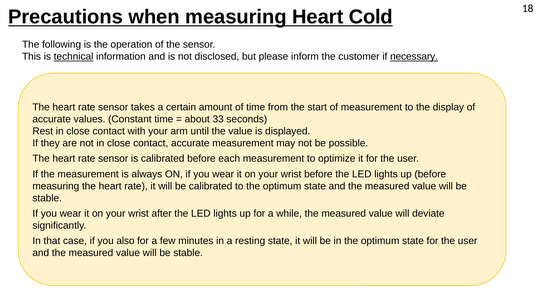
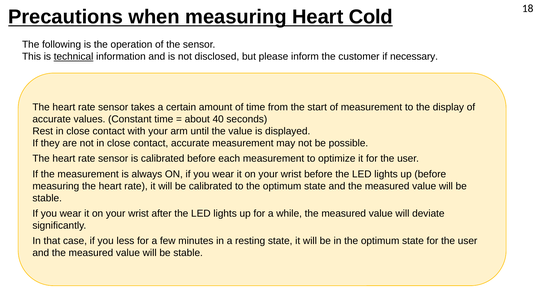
necessary underline: present -> none
33: 33 -> 40
also: also -> less
